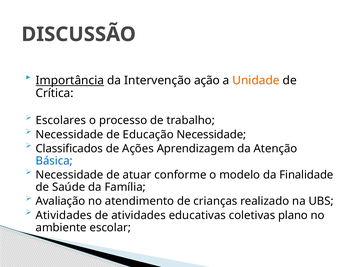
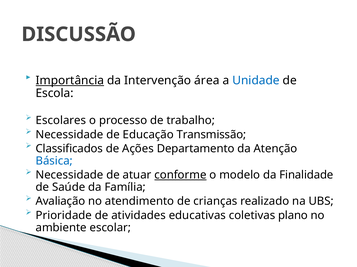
ação: ação -> área
Unidade colour: orange -> blue
Crítica: Crítica -> Escola
Educação Necessidade: Necessidade -> Transmissão
Aprendizagem: Aprendizagem -> Departamento
conforme underline: none -> present
Atividades at (64, 216): Atividades -> Prioridade
